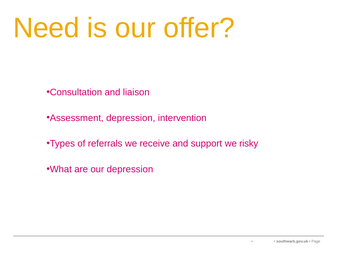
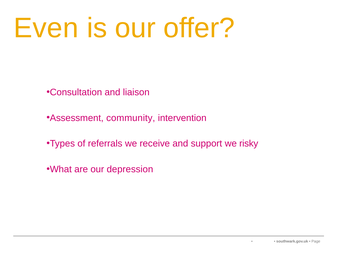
Need: Need -> Even
Assessment depression: depression -> community
